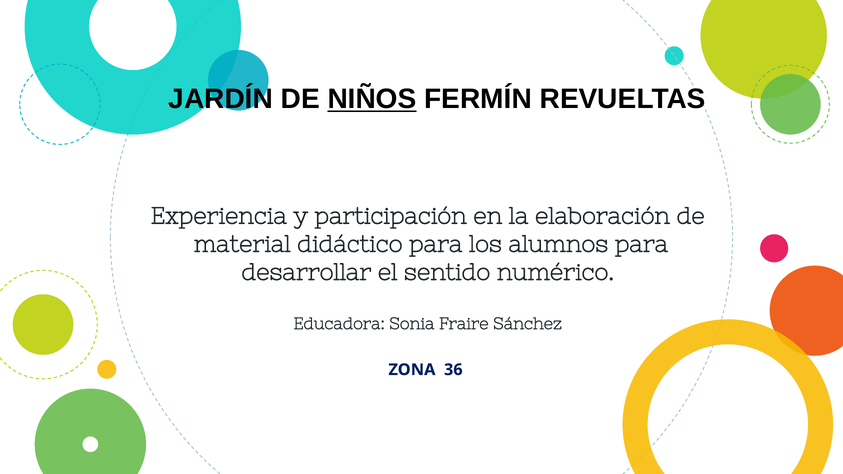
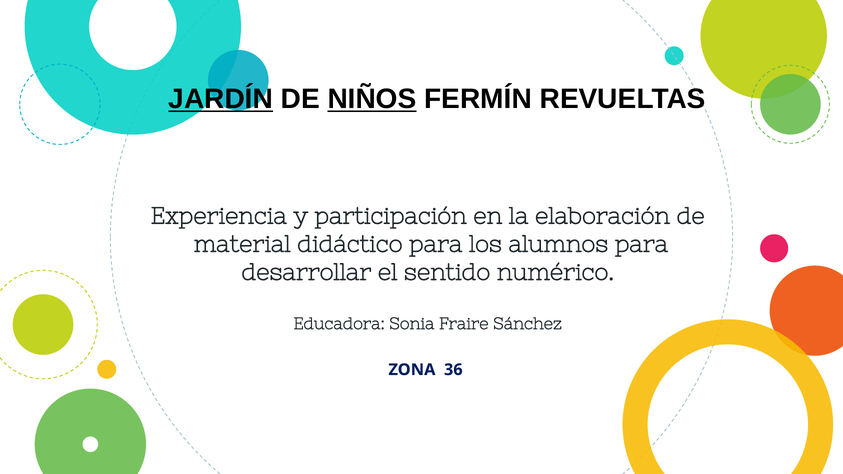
JARDÍN underline: none -> present
